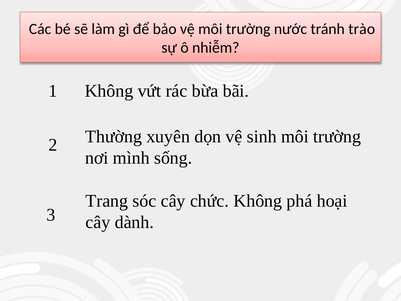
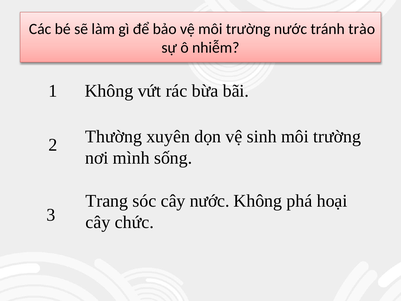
cây chức: chức -> nước
dành: dành -> chức
